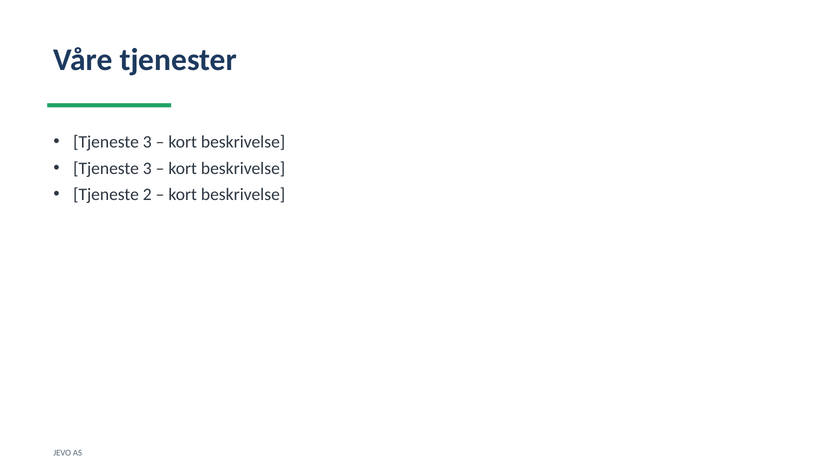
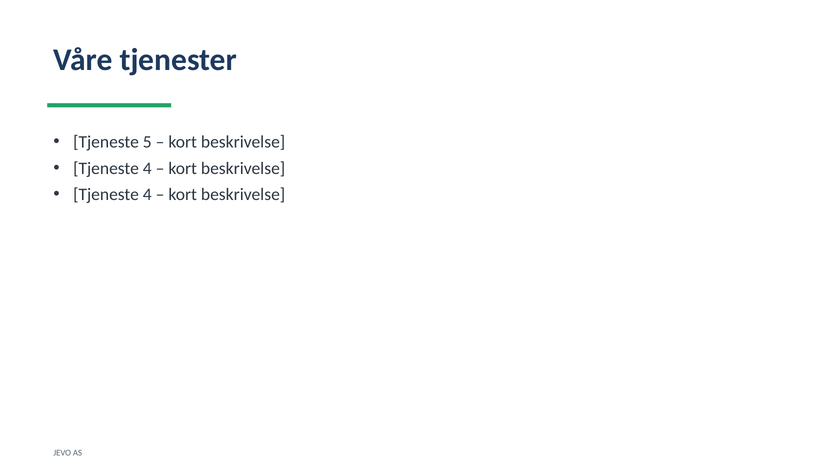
3 at (147, 142): 3 -> 5
3 at (147, 169): 3 -> 4
2 at (147, 195): 2 -> 4
